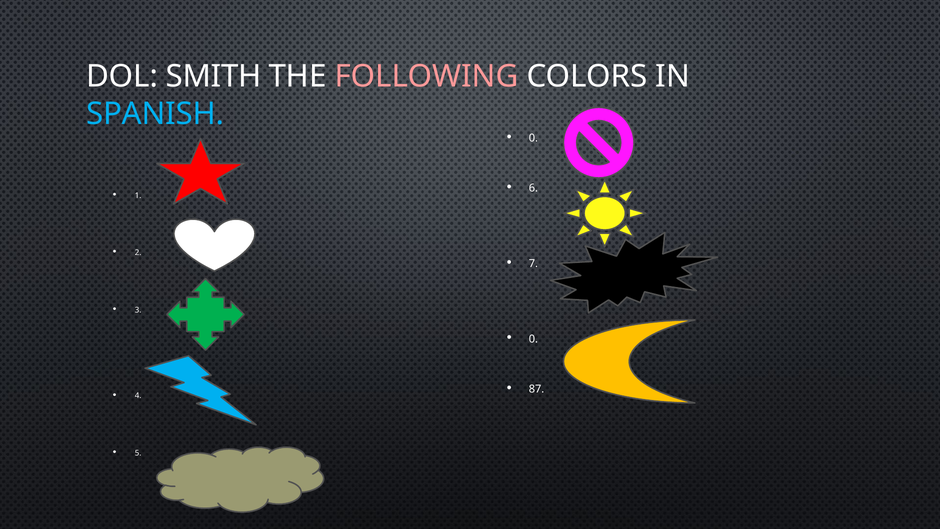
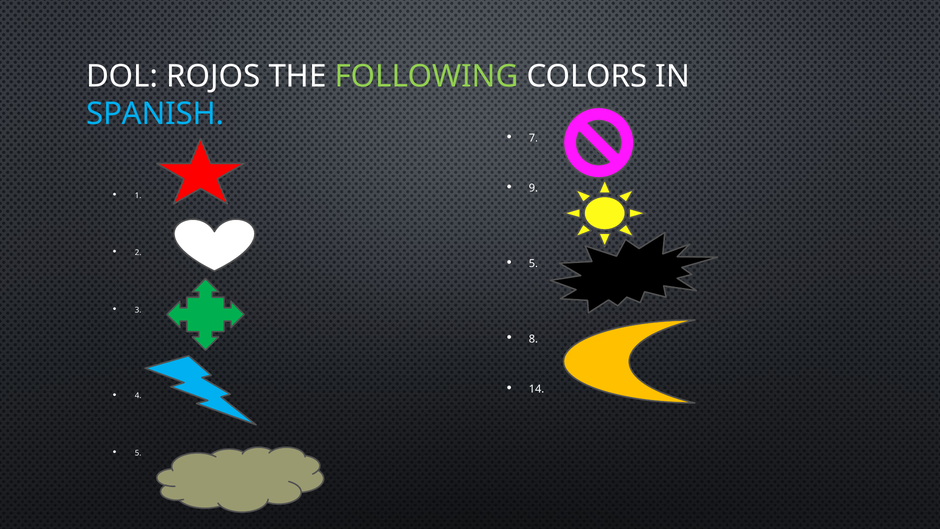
SMITH: SMITH -> ROJOS
FOLLOWING colour: pink -> light green
0 at (533, 138): 0 -> 7
6: 6 -> 9
7 at (533, 264): 7 -> 5
0 at (533, 339): 0 -> 8
87: 87 -> 14
